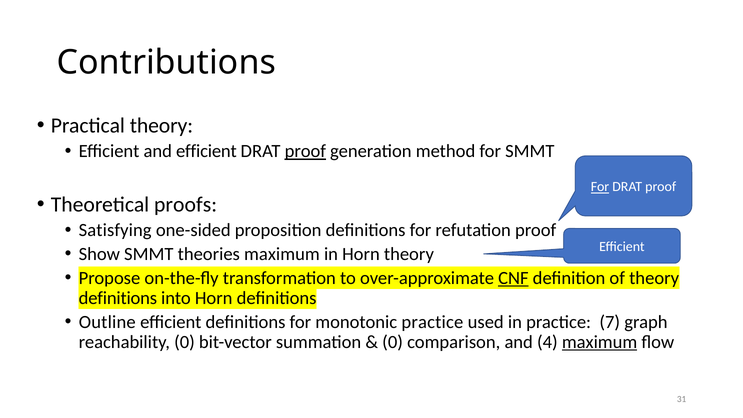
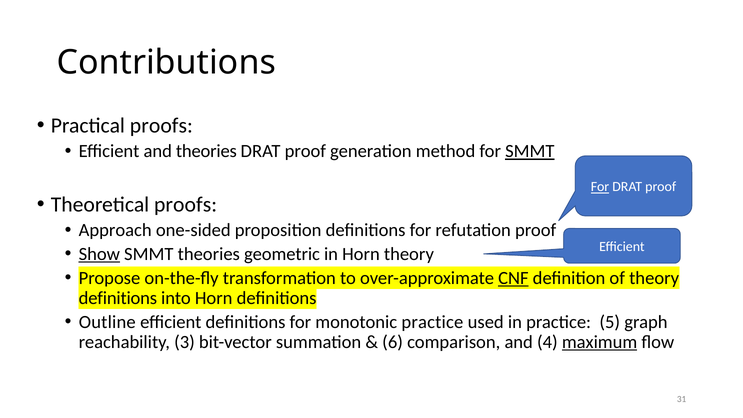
Practical theory: theory -> proofs
and efficient: efficient -> theories
proof at (305, 151) underline: present -> none
SMMT at (530, 151) underline: none -> present
Satisfying: Satisfying -> Approach
Show underline: none -> present
theories maximum: maximum -> geometric
7: 7 -> 5
reachability 0: 0 -> 3
0 at (393, 342): 0 -> 6
